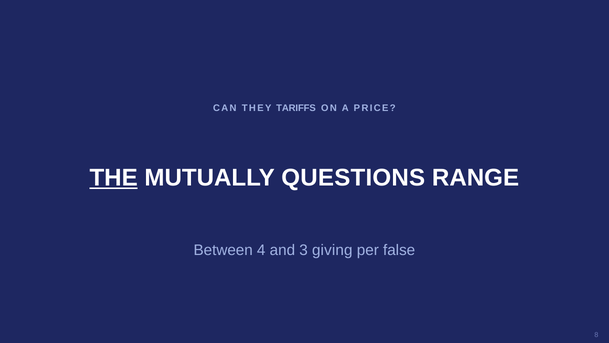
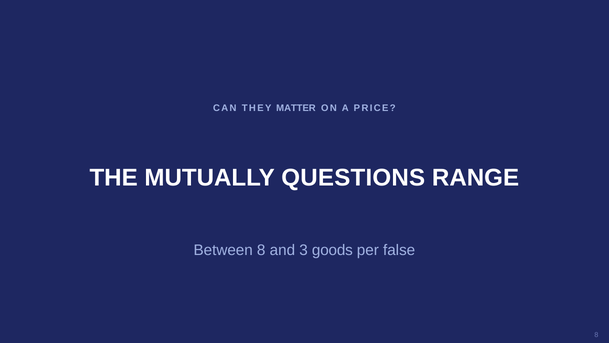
TARIFFS: TARIFFS -> MATTER
THE underline: present -> none
Between 4: 4 -> 8
giving: giving -> goods
